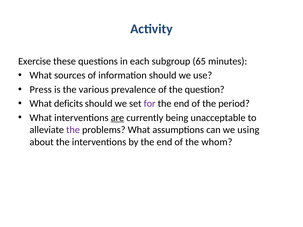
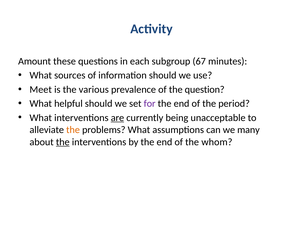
Exercise: Exercise -> Amount
65: 65 -> 67
Press: Press -> Meet
deficits: deficits -> helpful
the at (73, 130) colour: purple -> orange
using: using -> many
the at (63, 142) underline: none -> present
